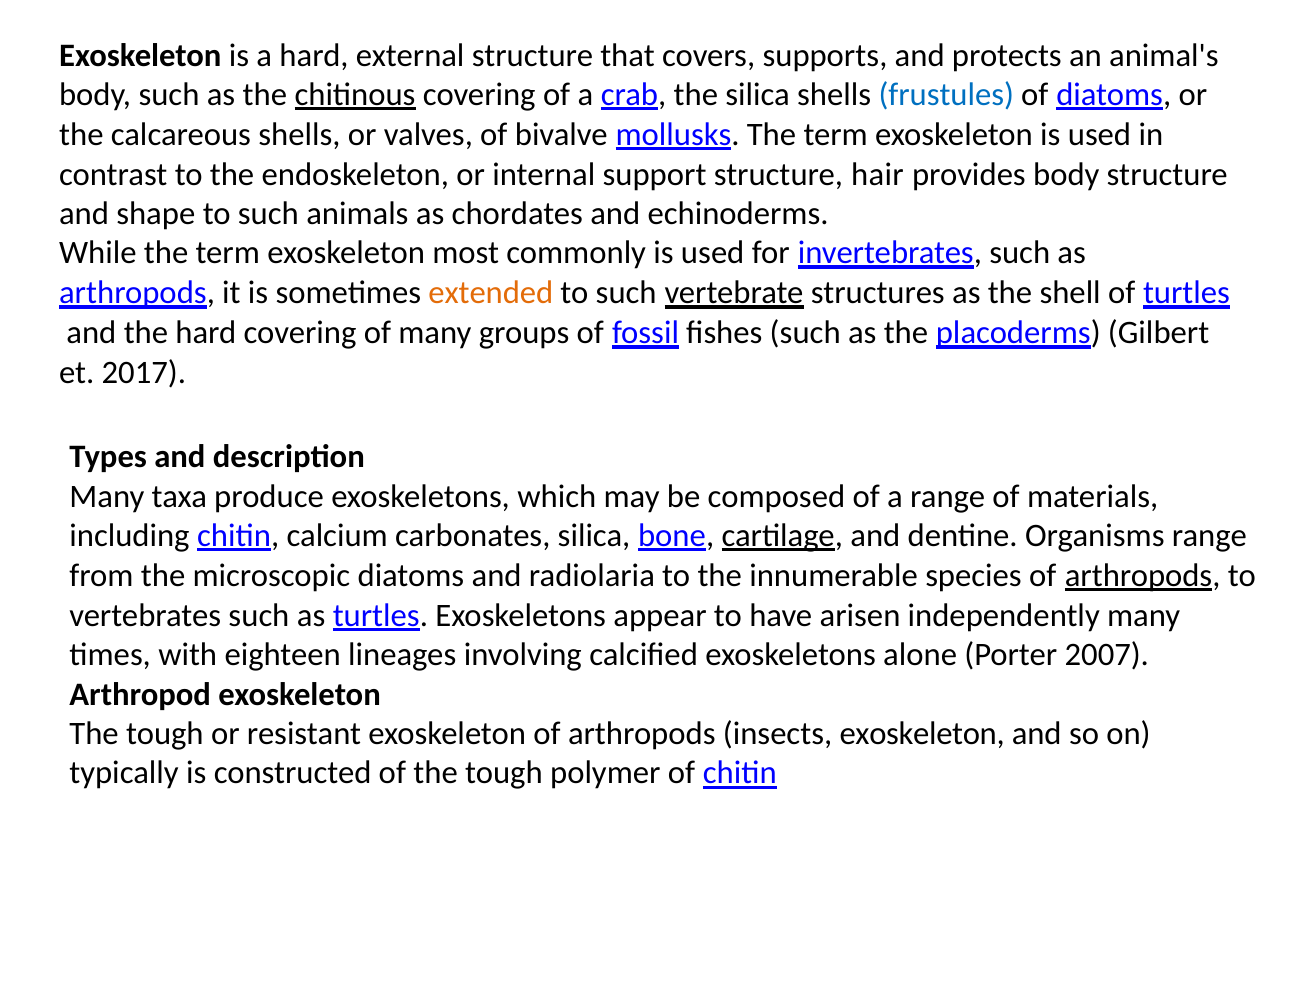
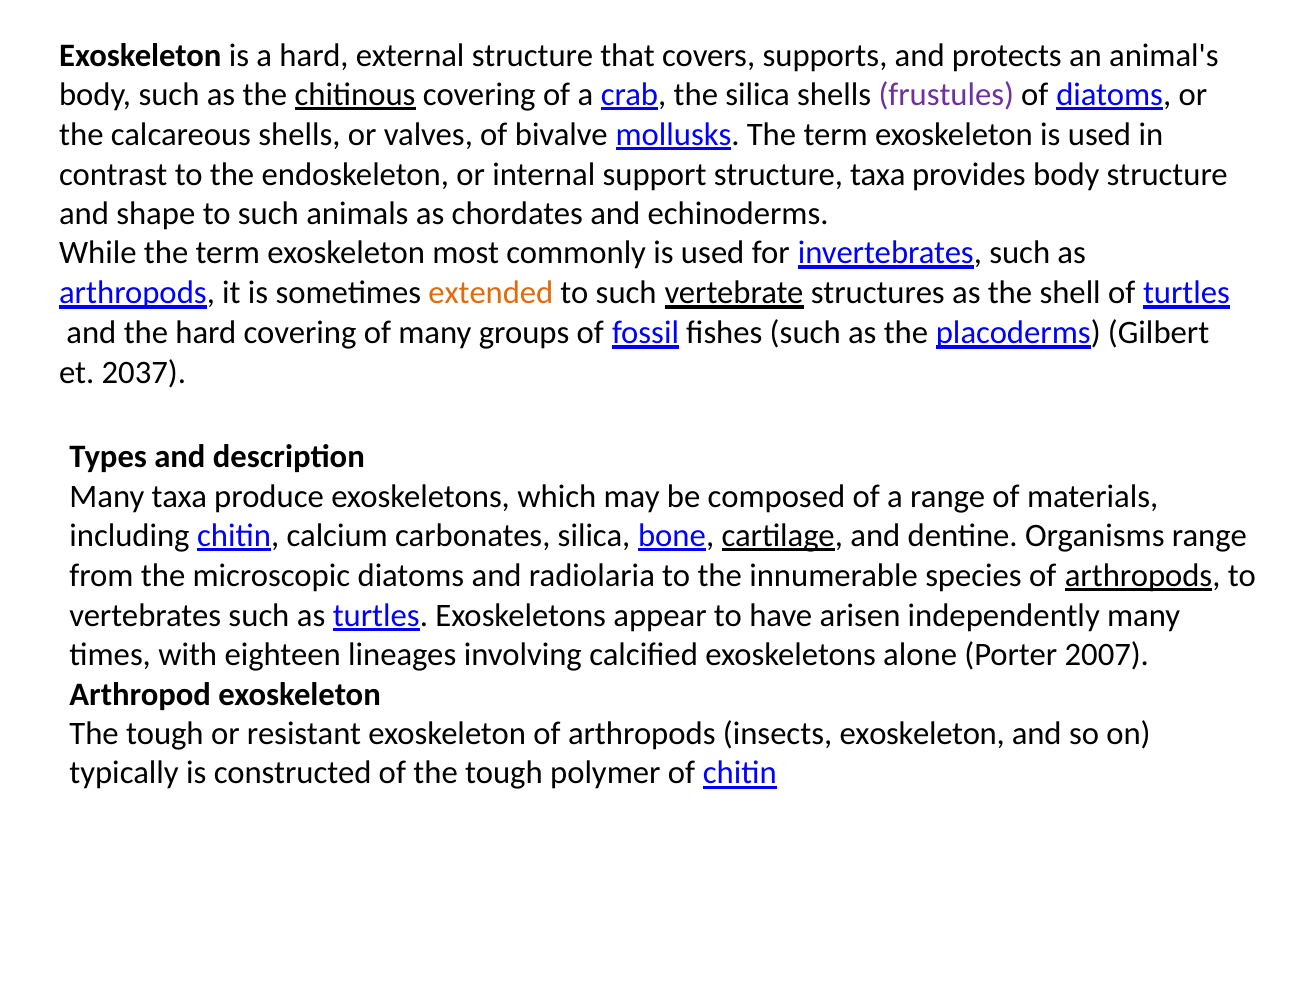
frustules colour: blue -> purple
structure hair: hair -> taxa
2017: 2017 -> 2037
